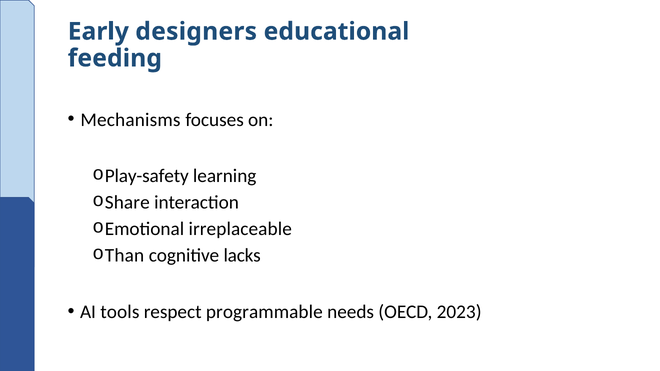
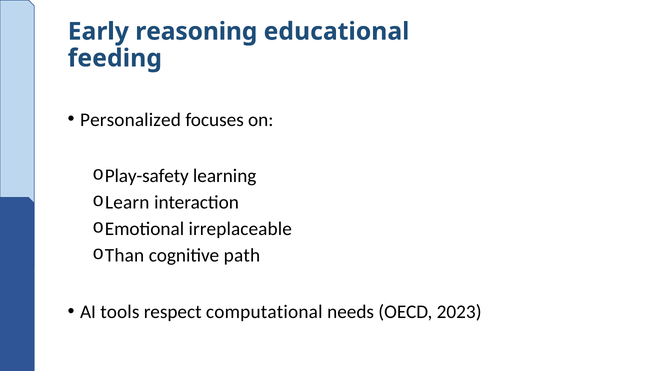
designers: designers -> reasoning
Mechanisms: Mechanisms -> Personalized
Share: Share -> Learn
lacks: lacks -> path
programmable: programmable -> computational
